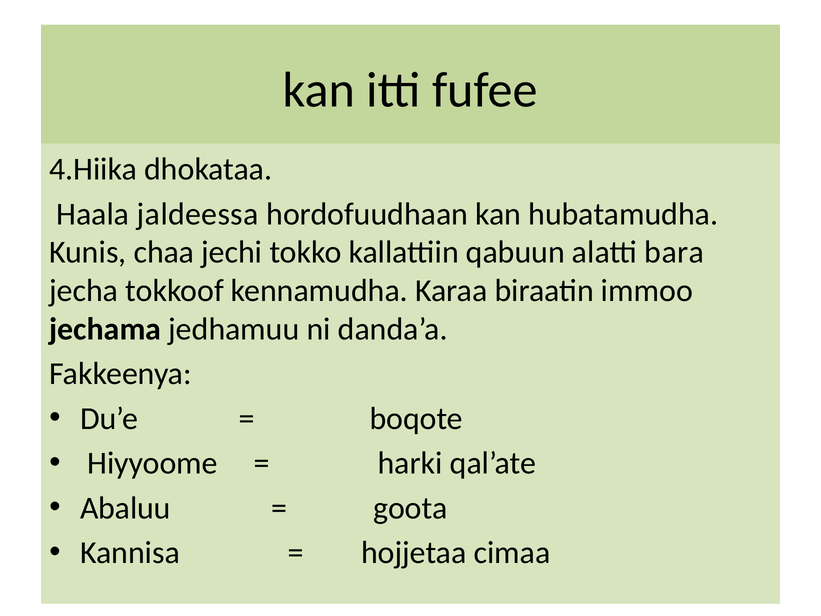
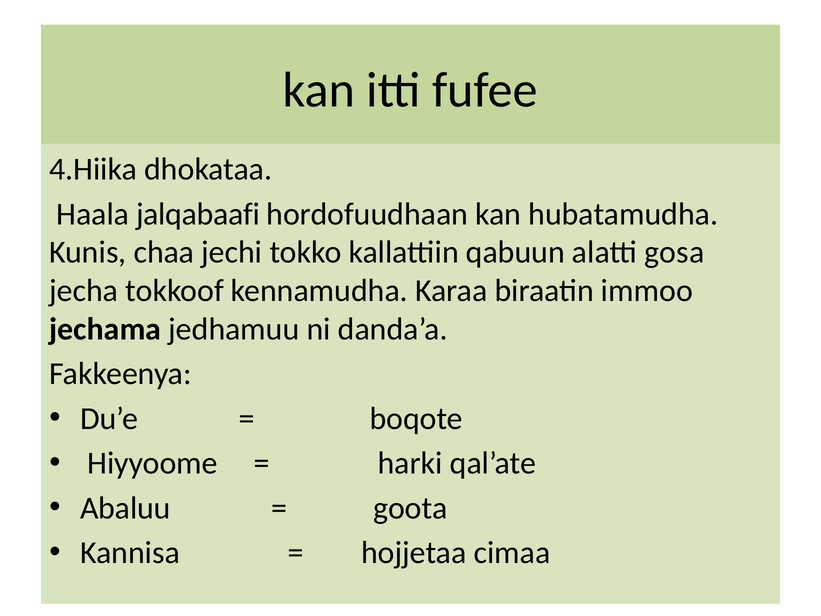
jaldeessa: jaldeessa -> jalqabaafi
bara: bara -> gosa
